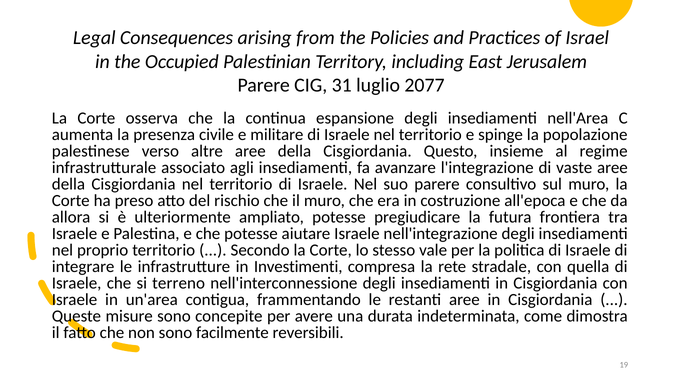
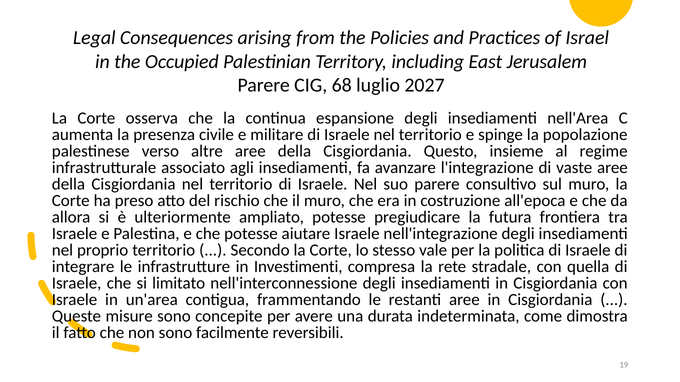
31: 31 -> 68
2077: 2077 -> 2027
terreno: terreno -> limitato
